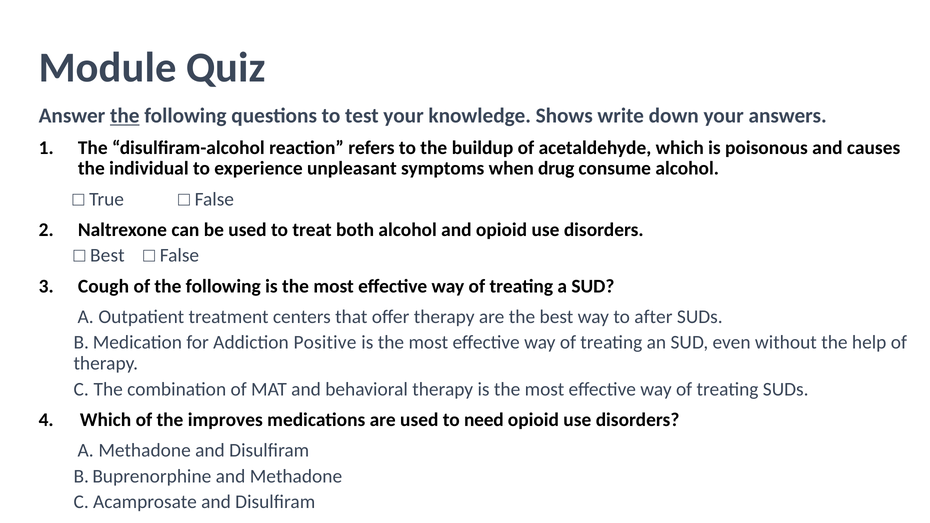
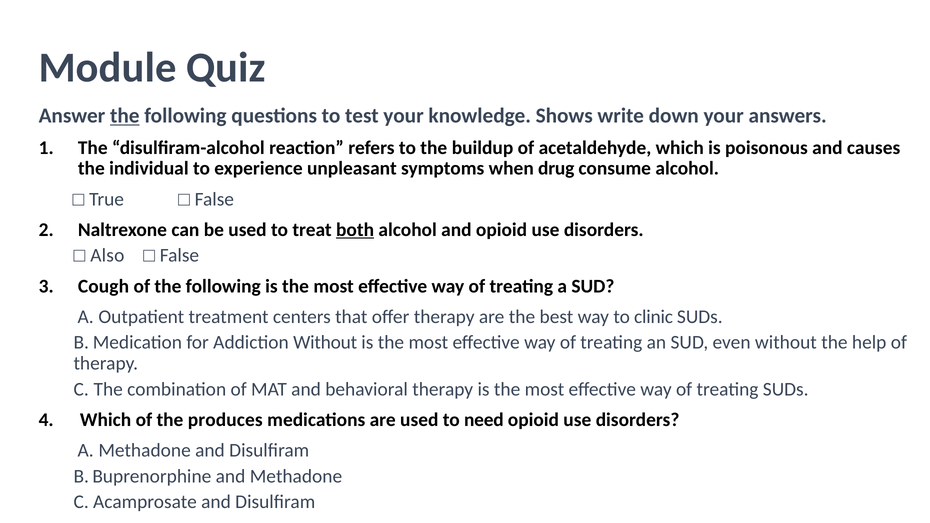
both underline: none -> present
Best at (107, 256): Best -> Also
after: after -> clinic
Addiction Positive: Positive -> Without
improves: improves -> produces
